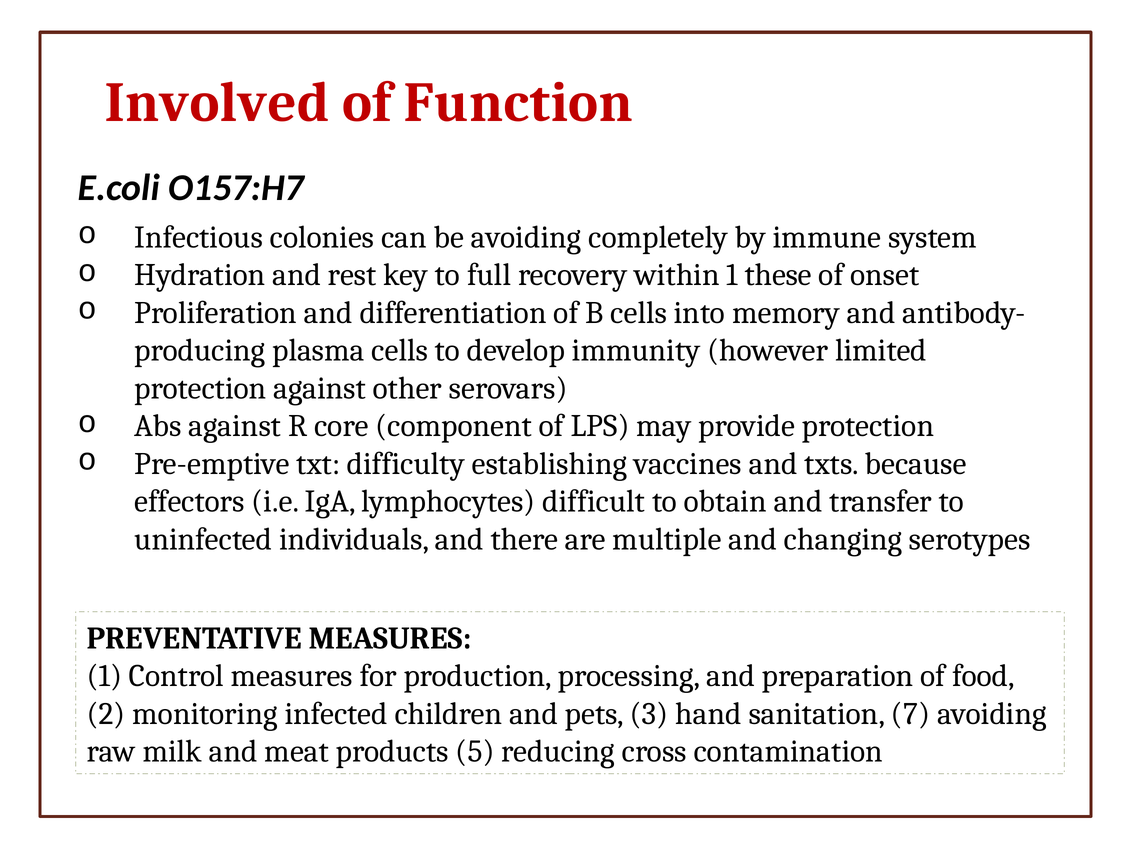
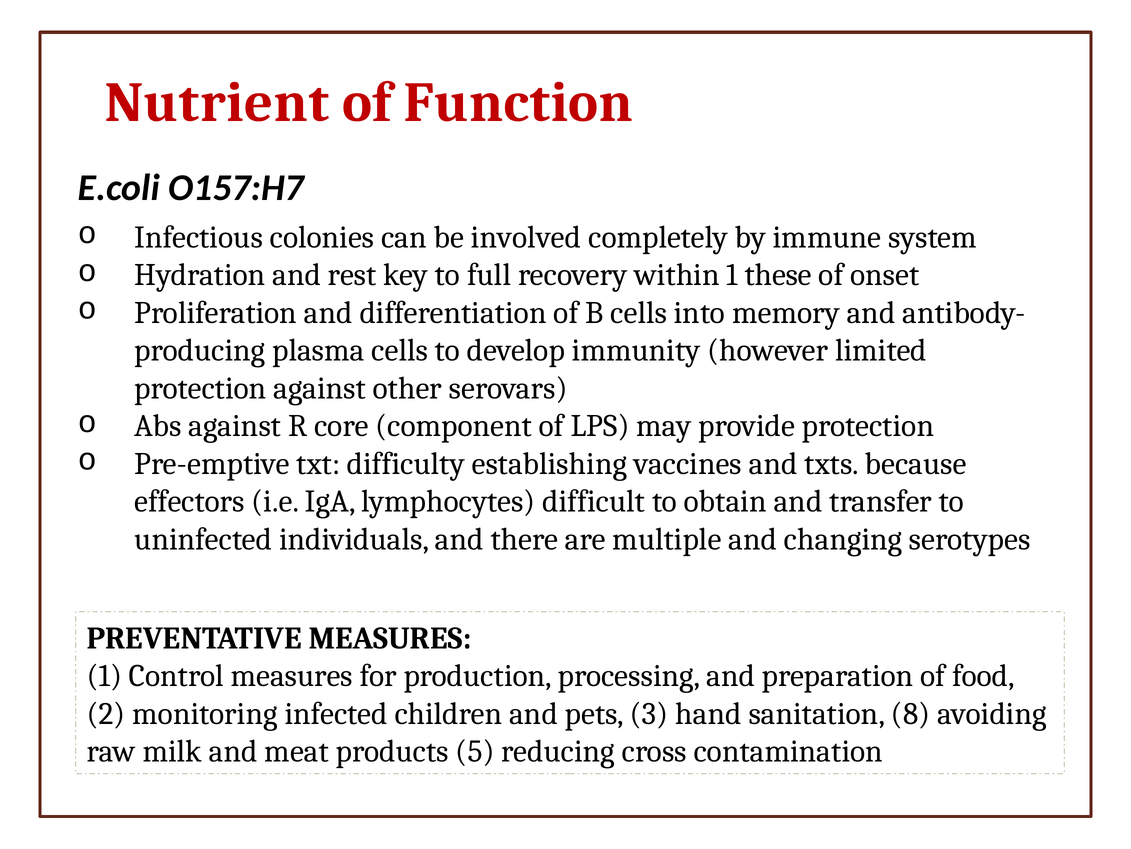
Involved: Involved -> Nutrient
be avoiding: avoiding -> involved
7: 7 -> 8
